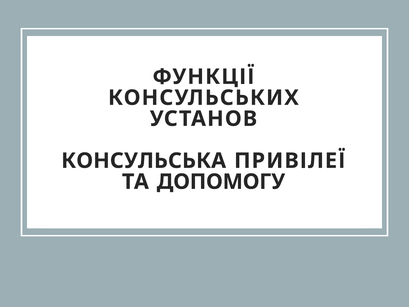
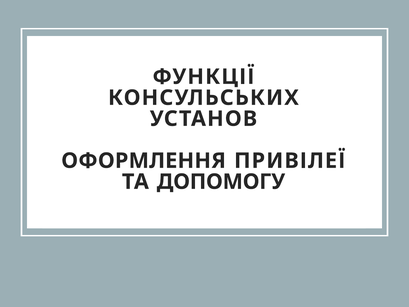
КОНСУЛЬСЬКА: КОНСУЛЬСЬКА -> ОФОРМЛЕННЯ
